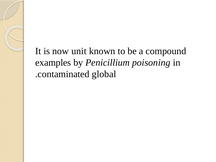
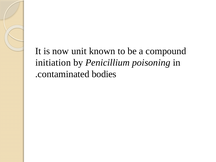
examples: examples -> initiation
global: global -> bodies
